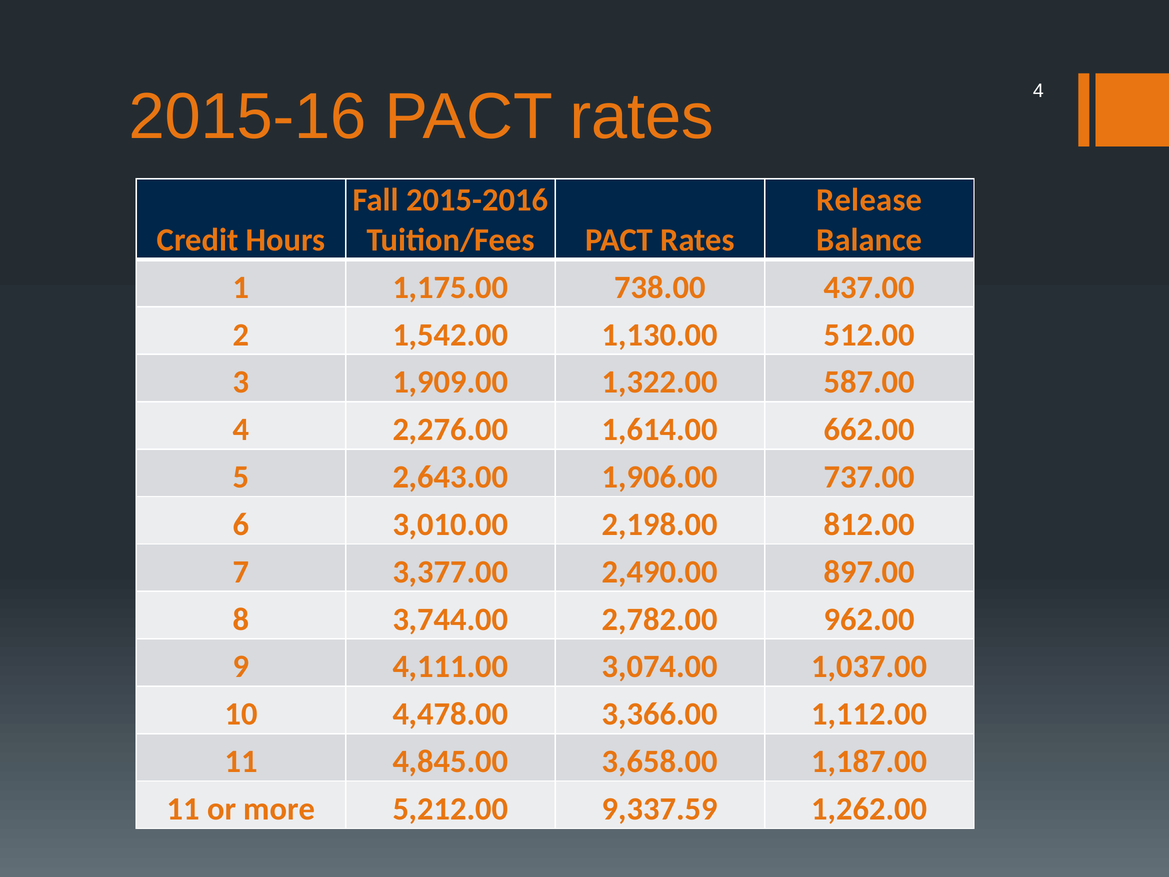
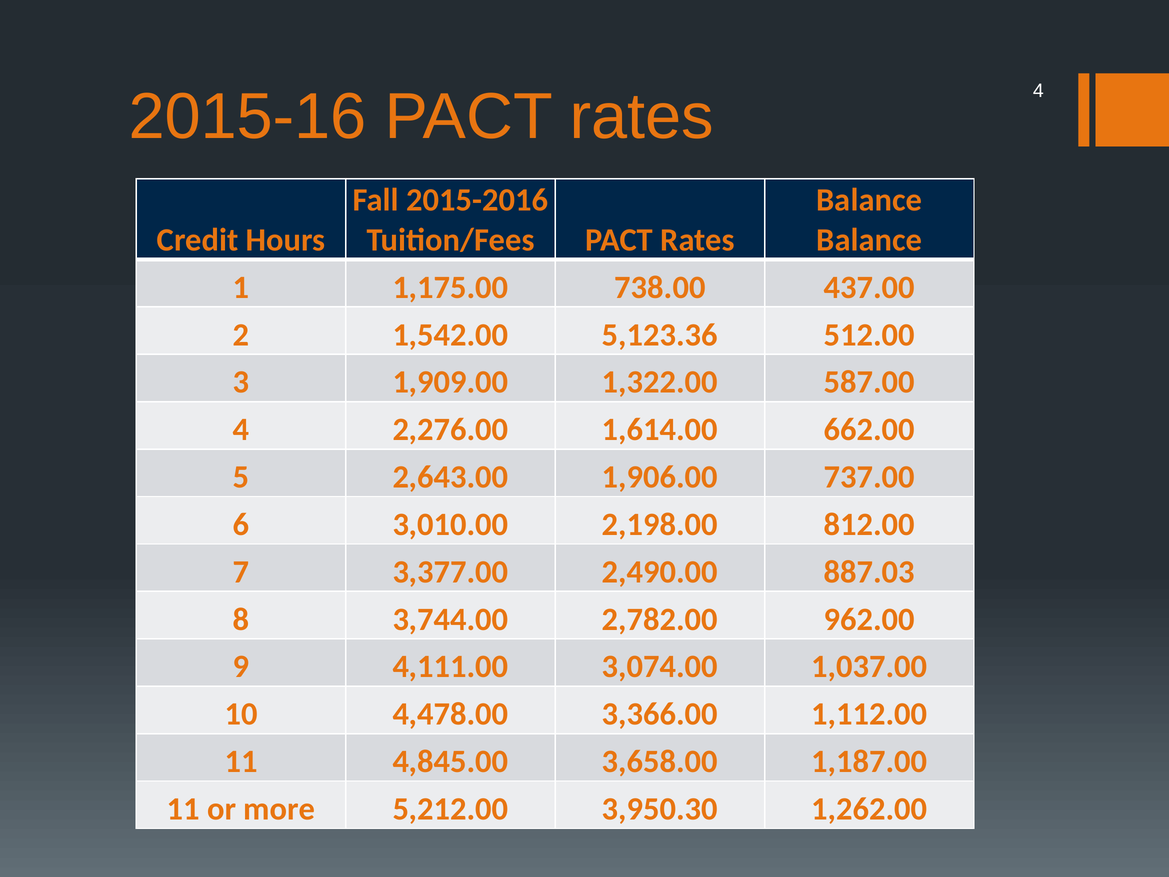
Release at (869, 200): Release -> Balance
1,130.00: 1,130.00 -> 5,123.36
897.00: 897.00 -> 887.03
9,337.59: 9,337.59 -> 3,950.30
